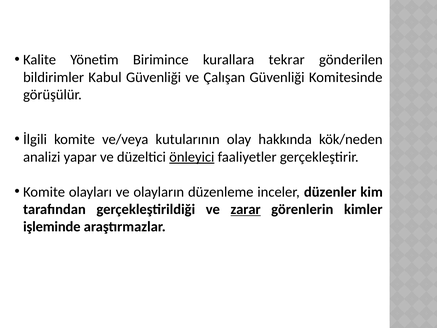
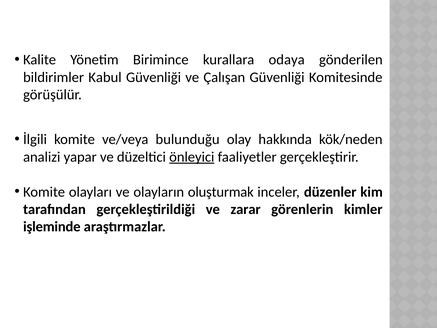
tekrar: tekrar -> odaya
kutularının: kutularının -> bulunduğu
düzenleme: düzenleme -> oluşturmak
zarar underline: present -> none
